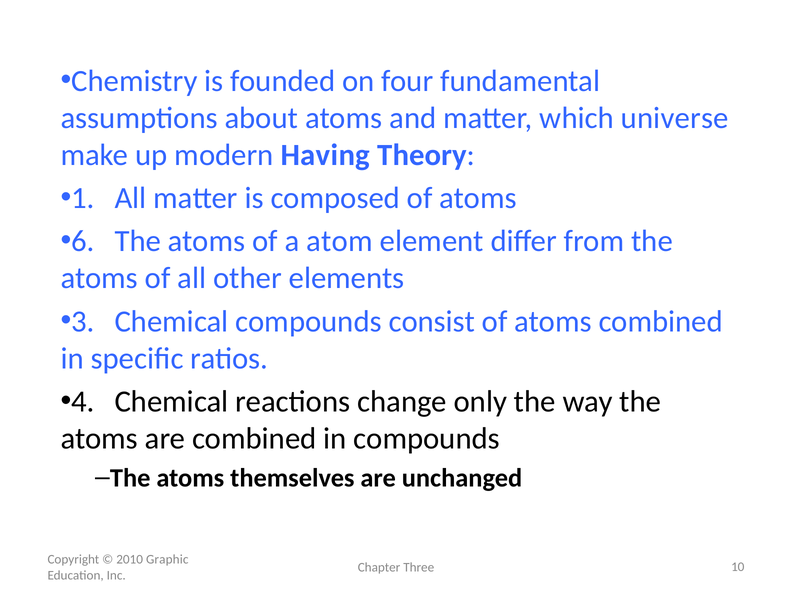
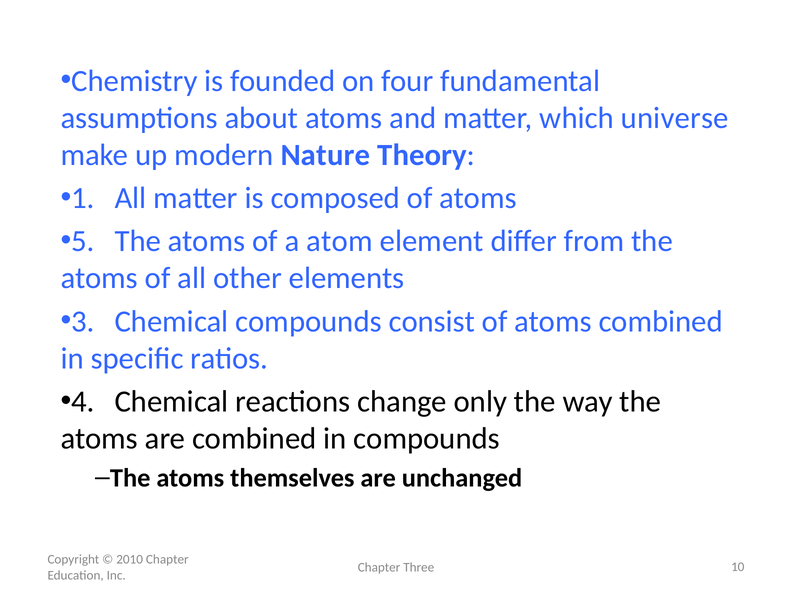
Having: Having -> Nature
6: 6 -> 5
2010 Graphic: Graphic -> Chapter
